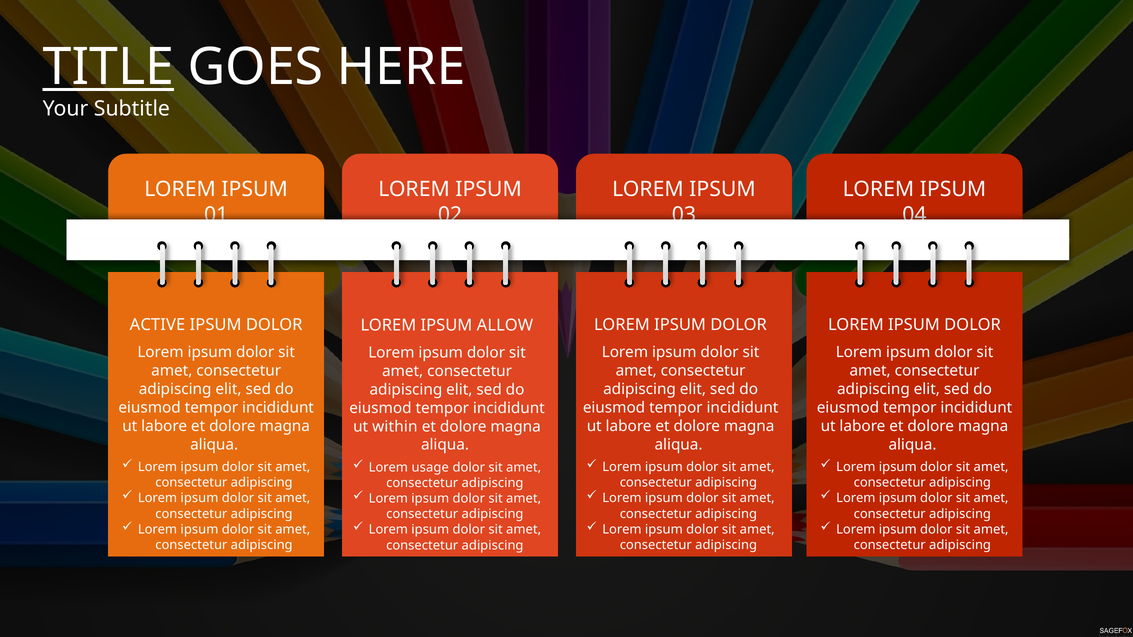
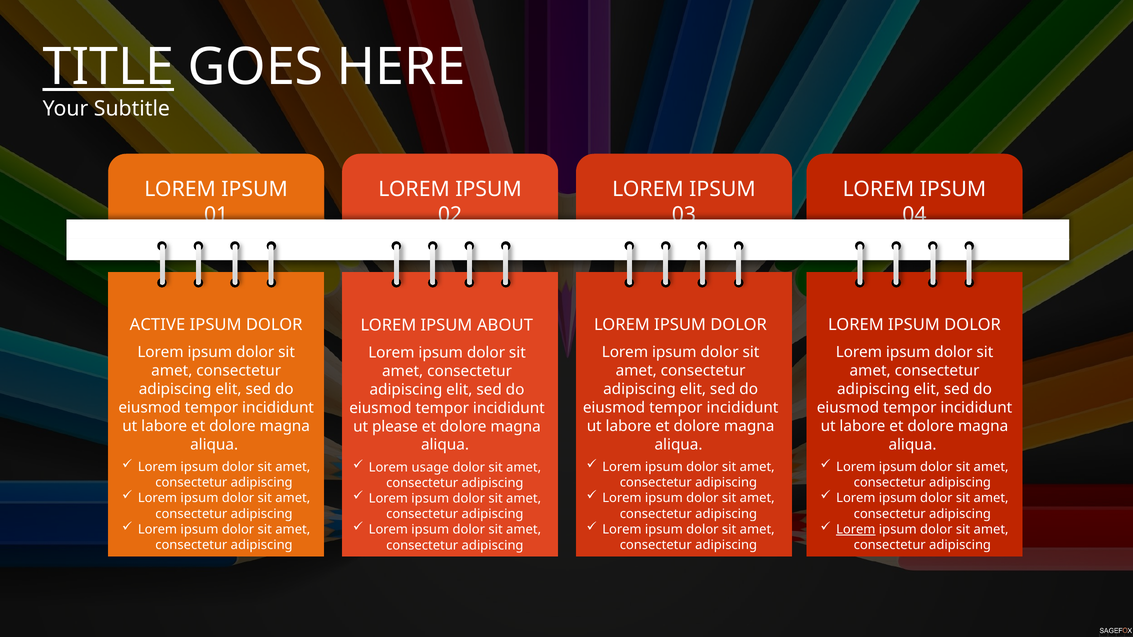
ALLOW: ALLOW -> ABOUT
within: within -> please
Lorem at (856, 530) underline: none -> present
